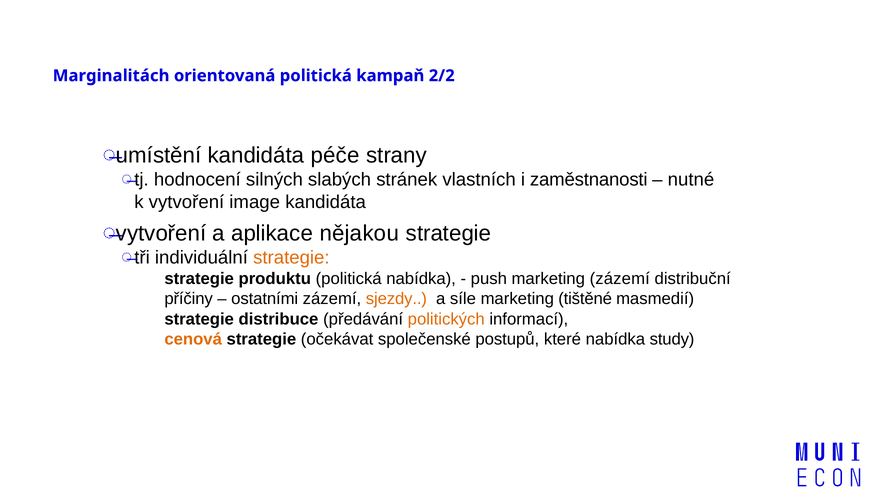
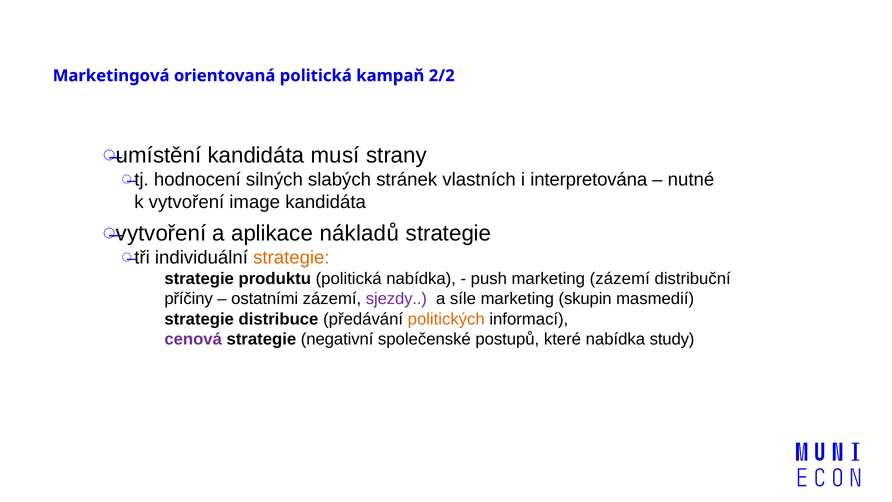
Marginalitách: Marginalitách -> Marketingová
péče: péče -> musí
zaměstnanosti: zaměstnanosti -> interpretována
nějakou: nějakou -> nákladů
sjezdy colour: orange -> purple
tištěné: tištěné -> skupin
cenová colour: orange -> purple
očekávat: očekávat -> negativní
